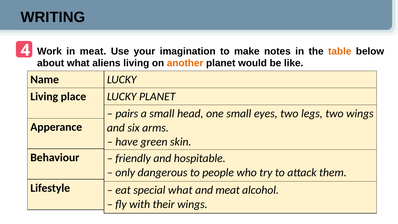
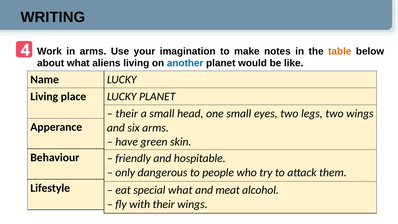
in meat: meat -> arms
another colour: orange -> blue
pairs at (127, 113): pairs -> their
